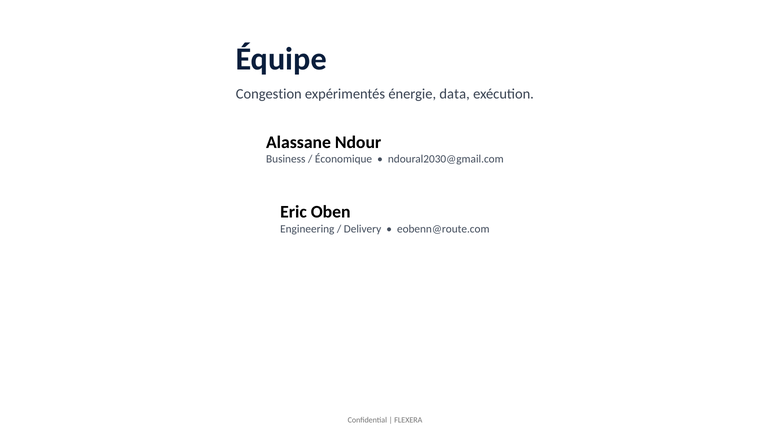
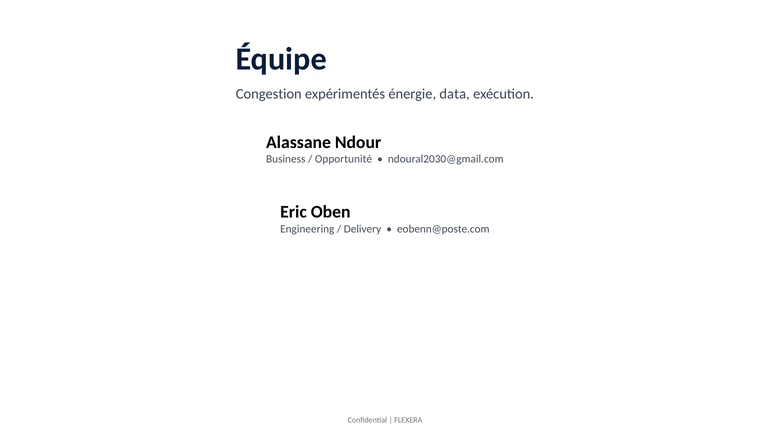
Économique: Économique -> Opportunité
eobenn@route.com: eobenn@route.com -> eobenn@poste.com
